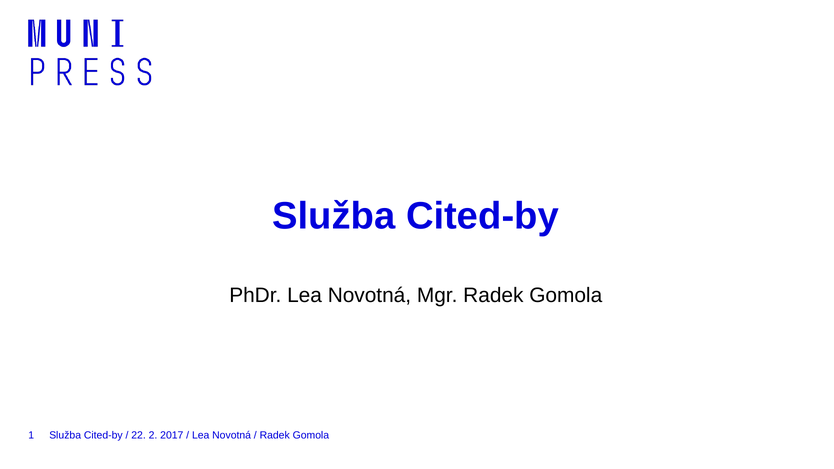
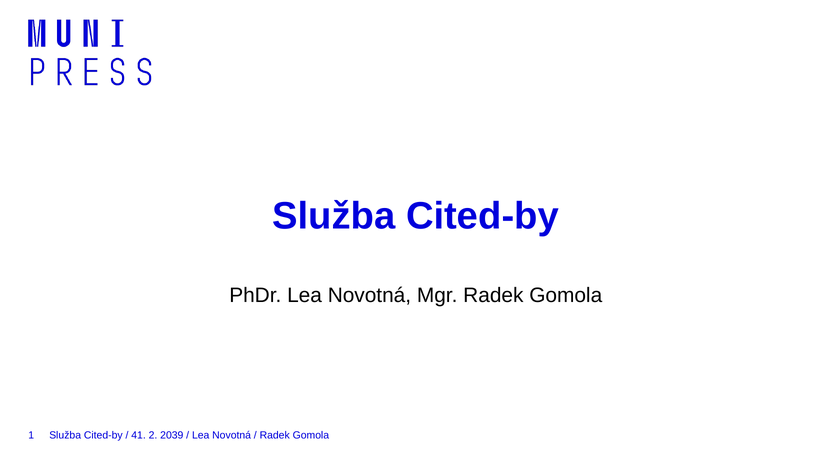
22: 22 -> 41
2017: 2017 -> 2039
